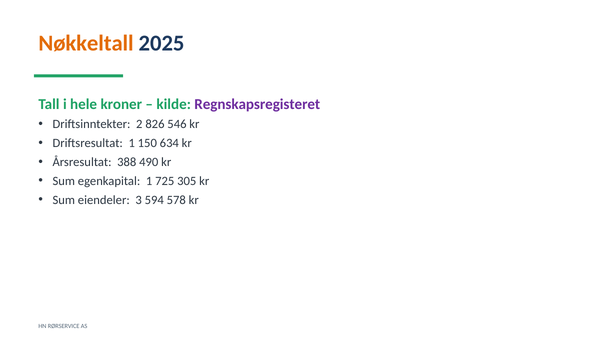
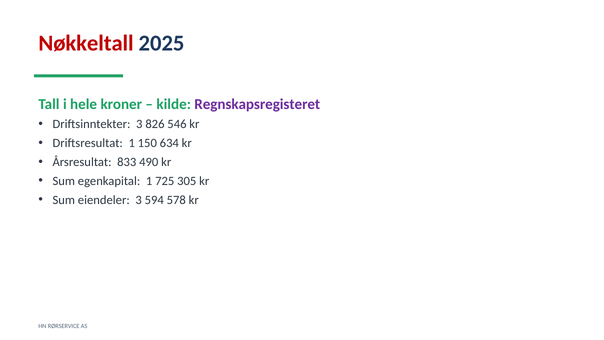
Nøkkeltall colour: orange -> red
Driftsinntekter 2: 2 -> 3
388: 388 -> 833
